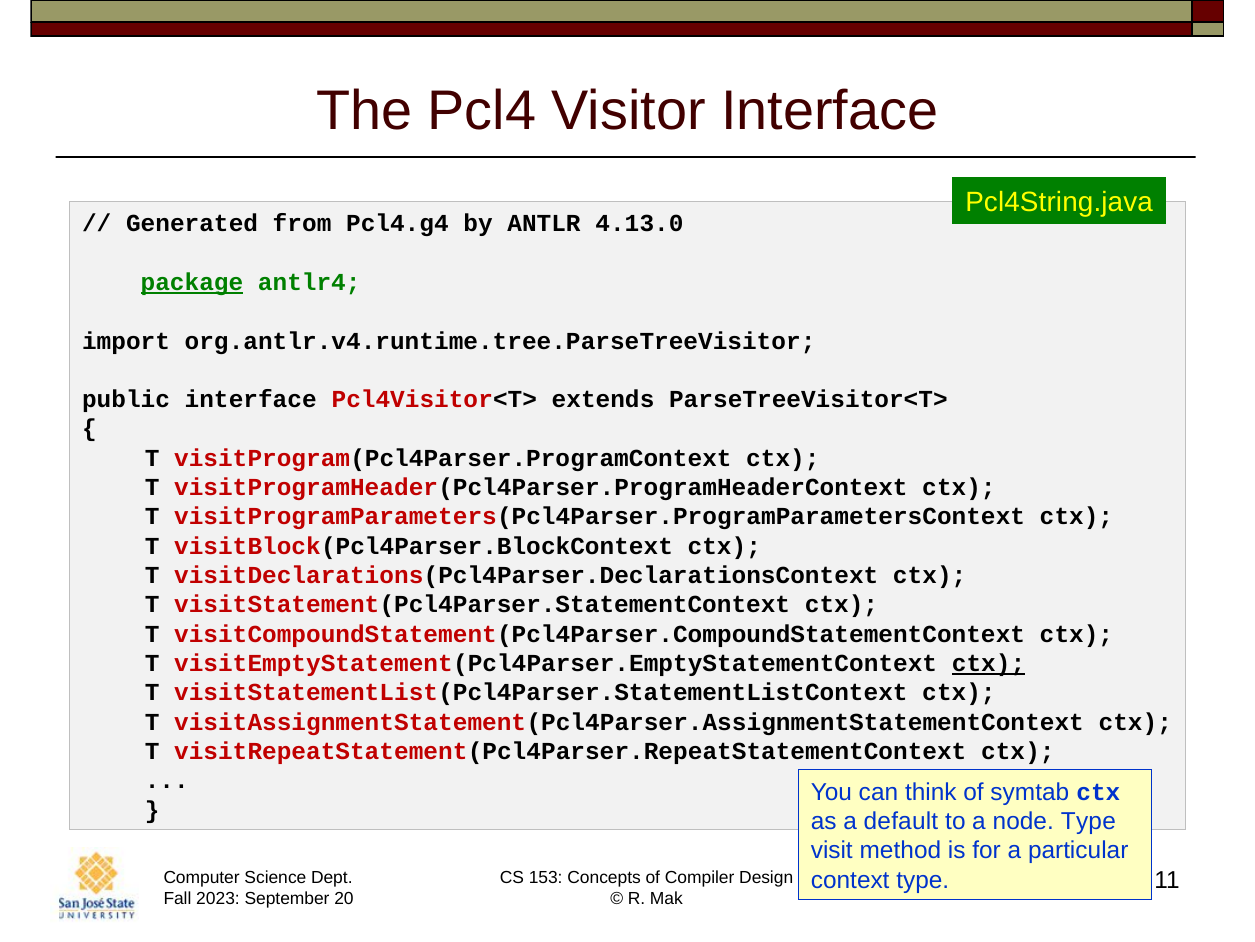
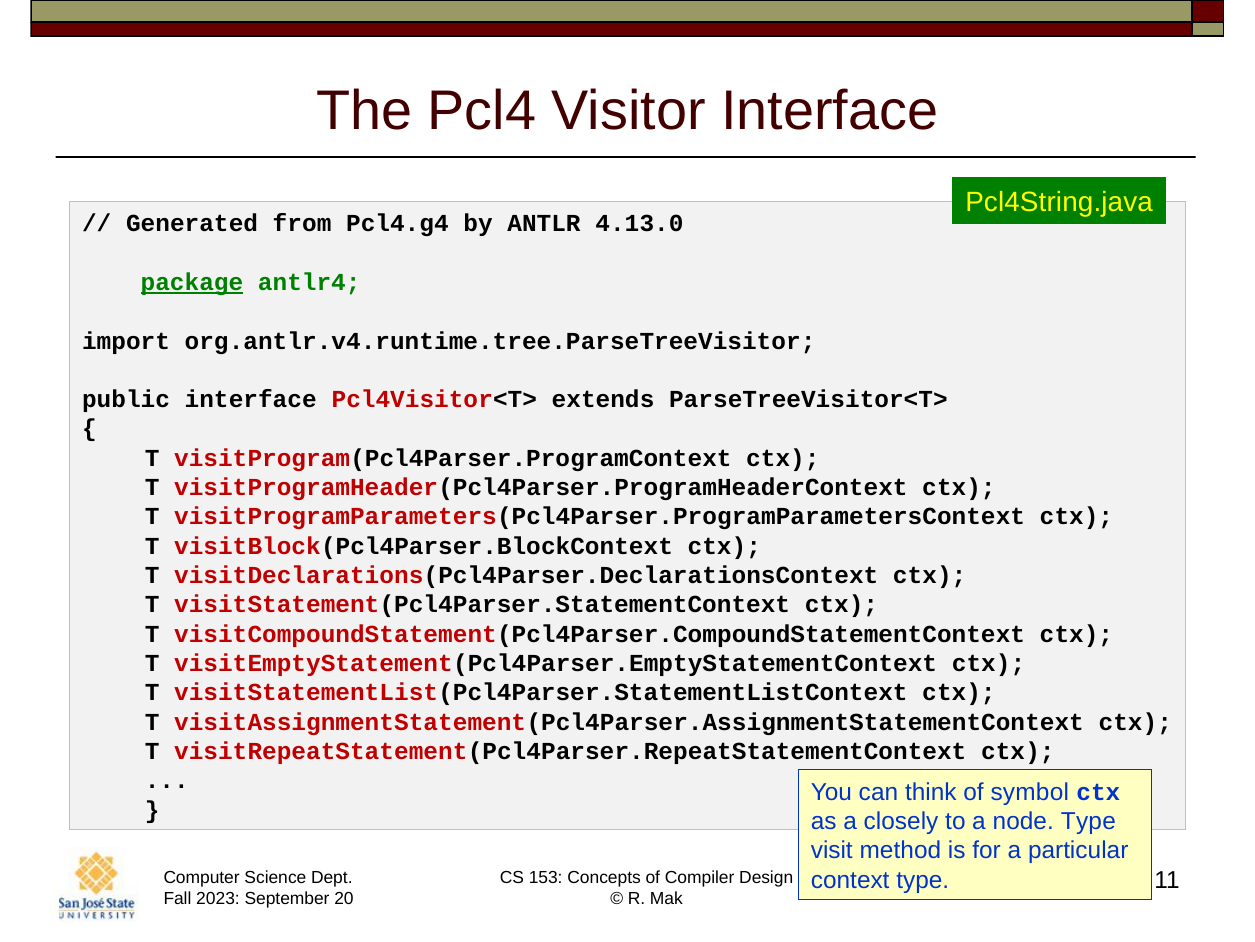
ctx at (989, 663) underline: present -> none
symtab: symtab -> symbol
default: default -> closely
